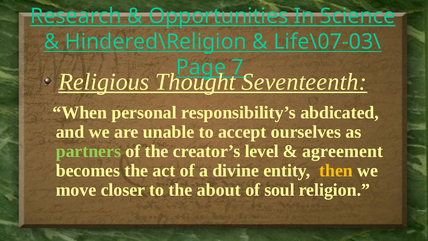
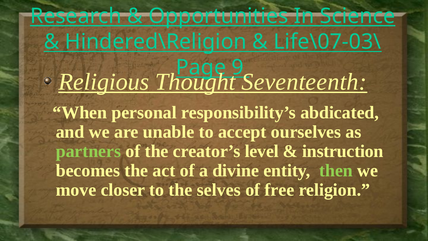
7: 7 -> 9
agreement: agreement -> instruction
then colour: yellow -> light green
about: about -> selves
soul: soul -> free
